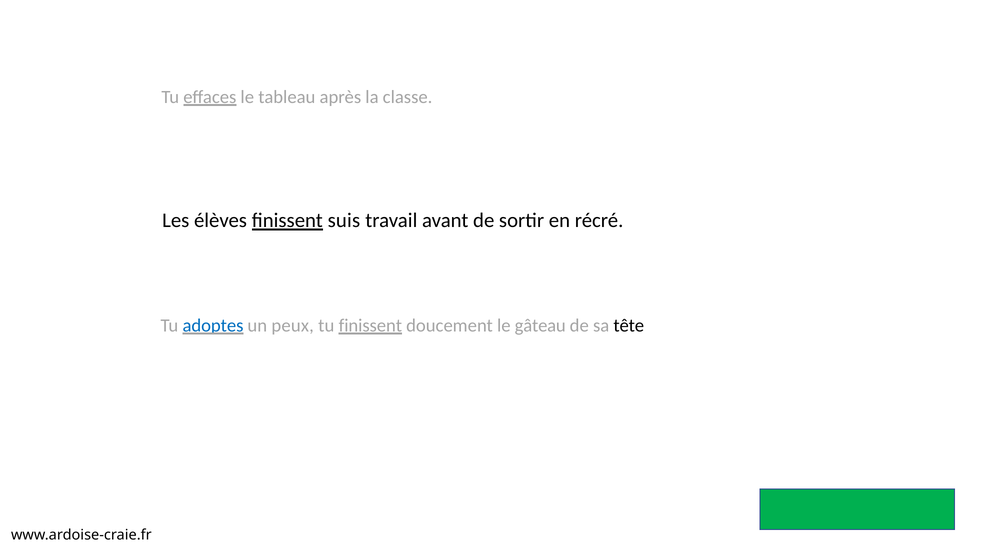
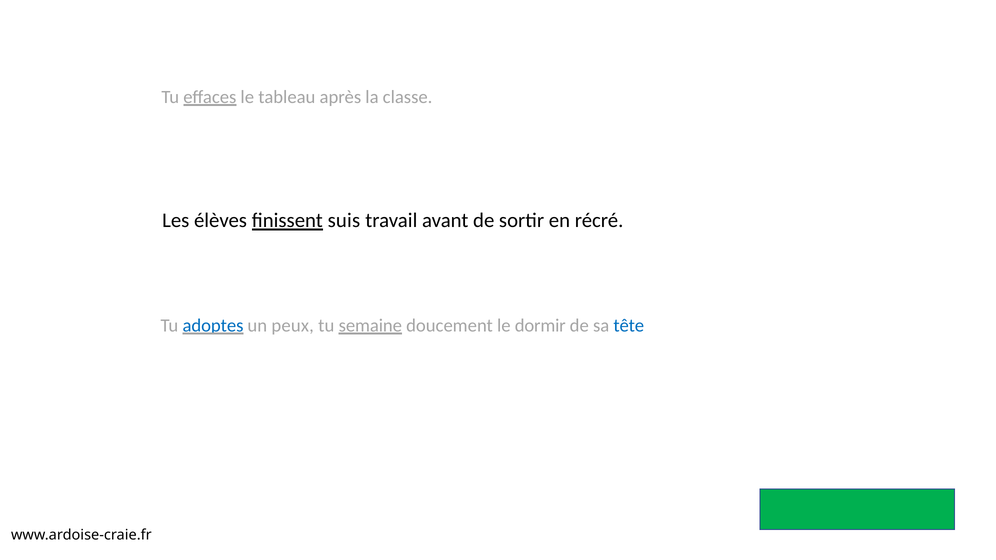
tu finissent: finissent -> semaine
gâteau: gâteau -> dormir
tête colour: black -> blue
